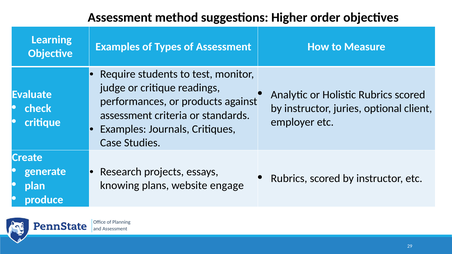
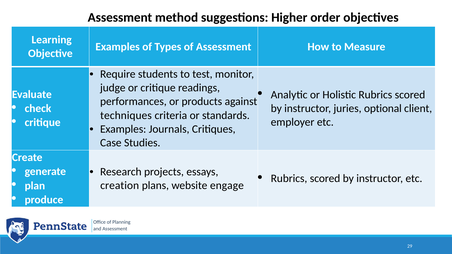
assessment at (126, 115): assessment -> techniques
knowing: knowing -> creation
